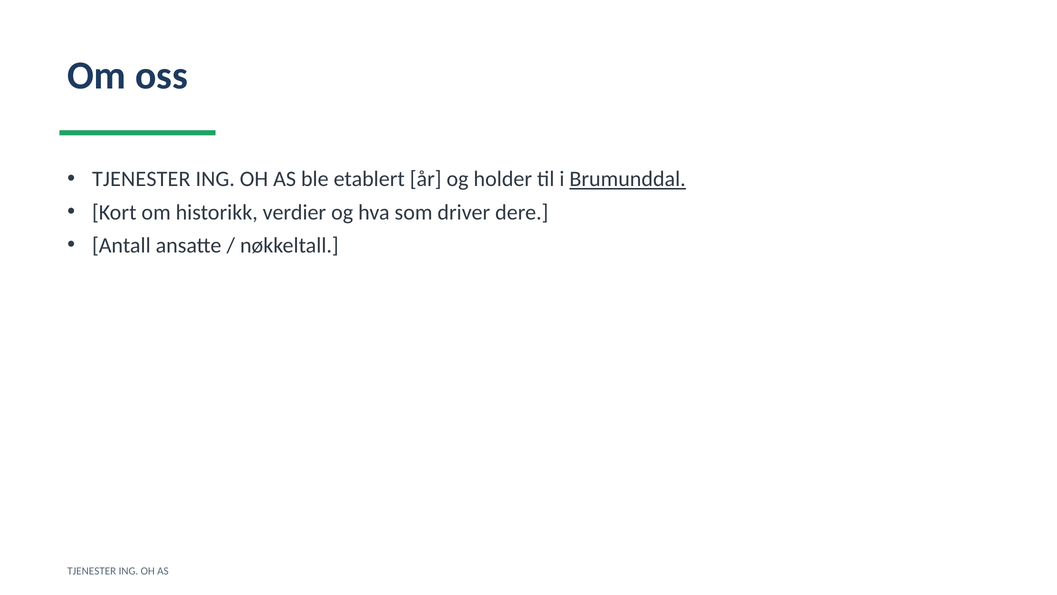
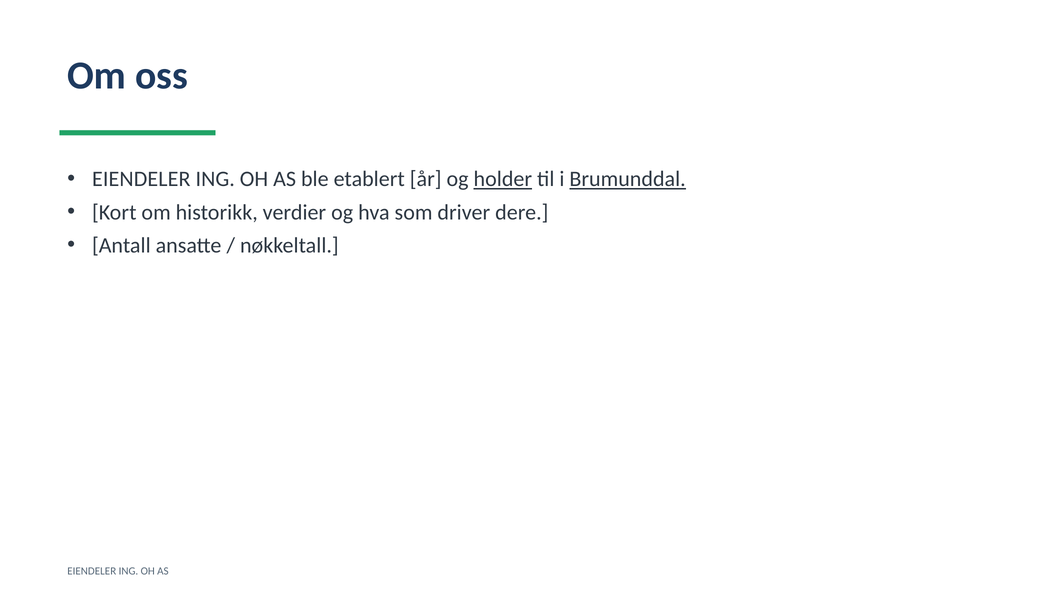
TJENESTER at (141, 179): TJENESTER -> EIENDELER
holder underline: none -> present
TJENESTER at (92, 570): TJENESTER -> EIENDELER
